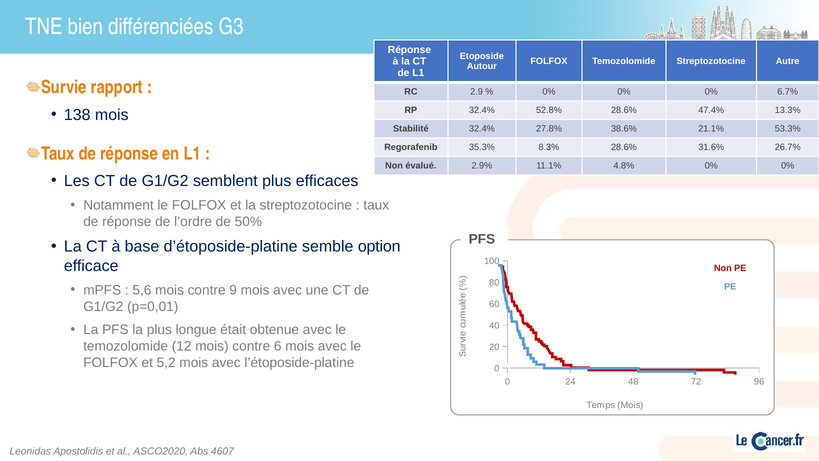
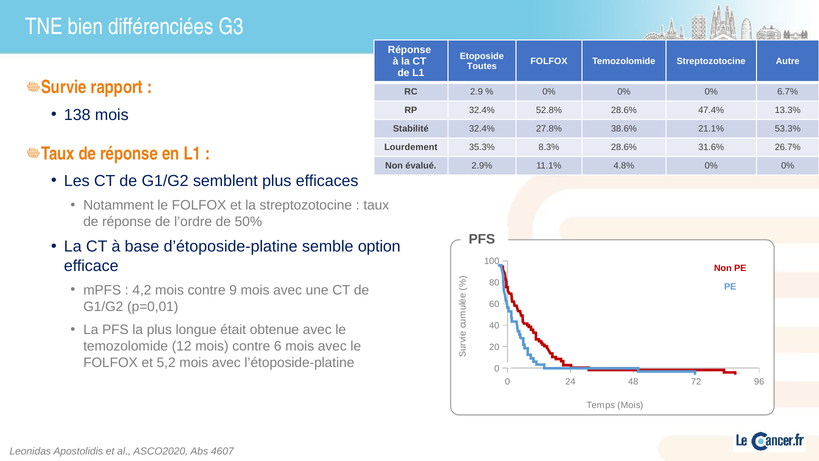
Autour: Autour -> Toutes
Regorafenib: Regorafenib -> Lourdement
5,6: 5,6 -> 4,2
